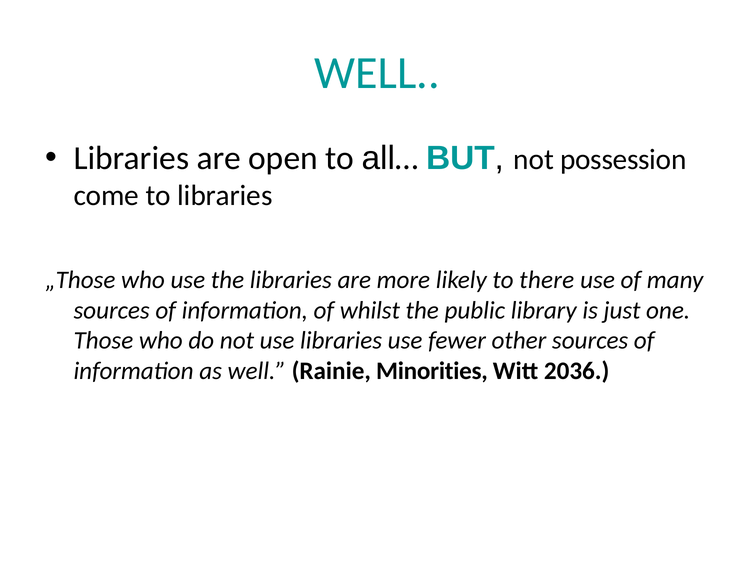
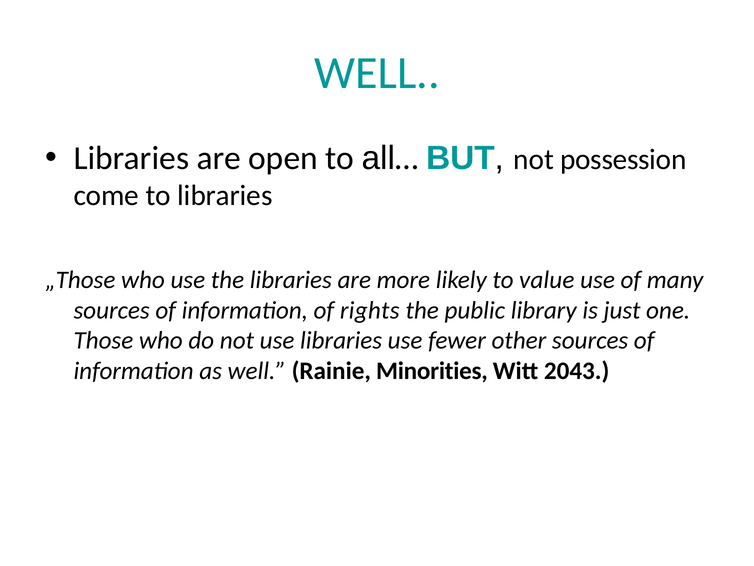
there: there -> value
whilst: whilst -> rights
2036: 2036 -> 2043
